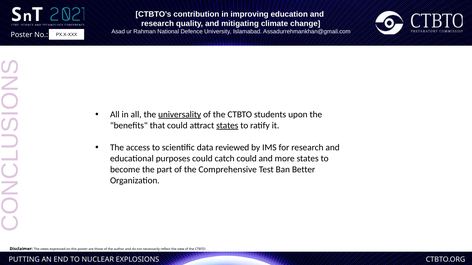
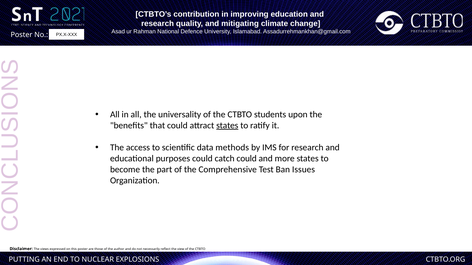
universality underline: present -> none
reviewed: reviewed -> methods
Better: Better -> Issues
